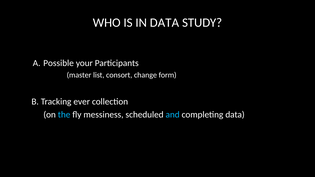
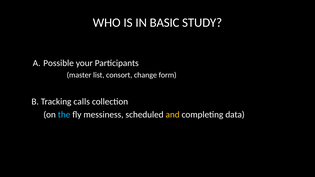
IN DATA: DATA -> BASIC
ever: ever -> calls
and colour: light blue -> yellow
